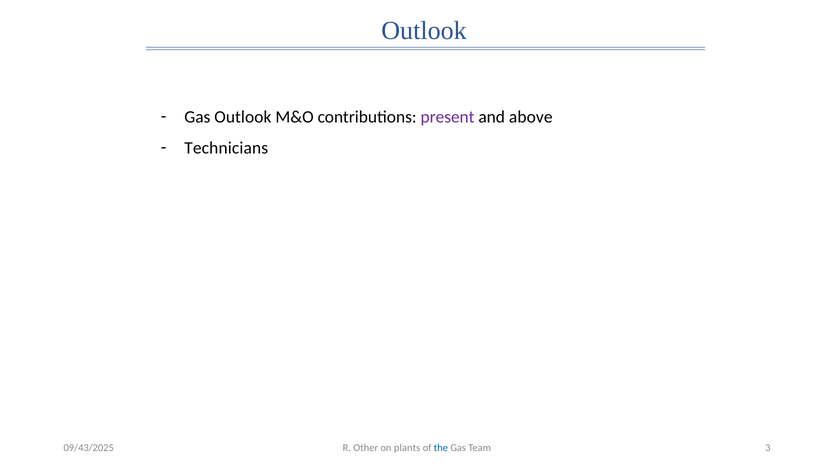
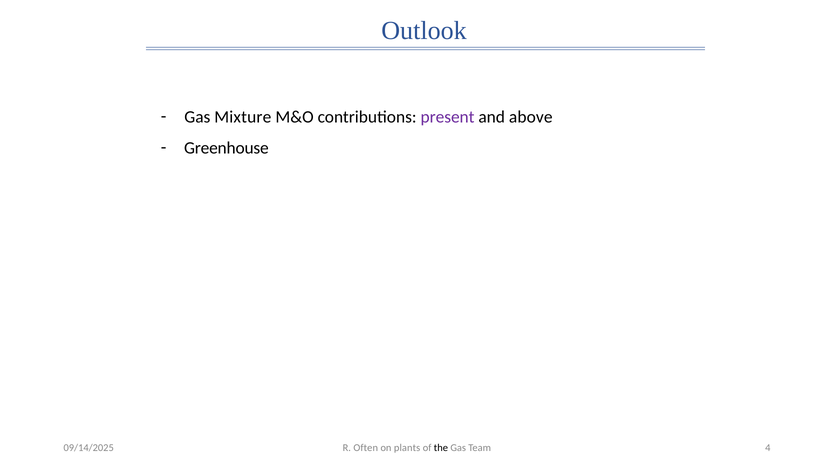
Gas Outlook: Outlook -> Mixture
Technicians: Technicians -> Greenhouse
Other: Other -> Often
the colour: blue -> black
3: 3 -> 4
09/43/2025: 09/43/2025 -> 09/14/2025
